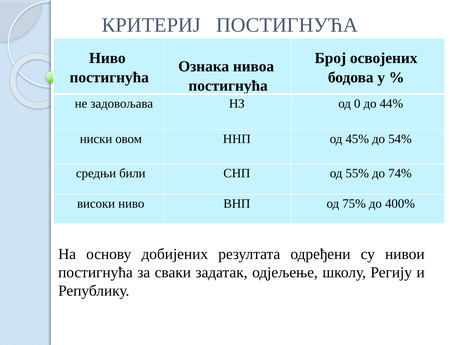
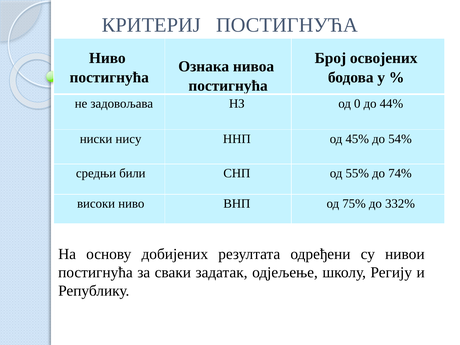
oвом: oвом -> нису
400%: 400% -> 332%
